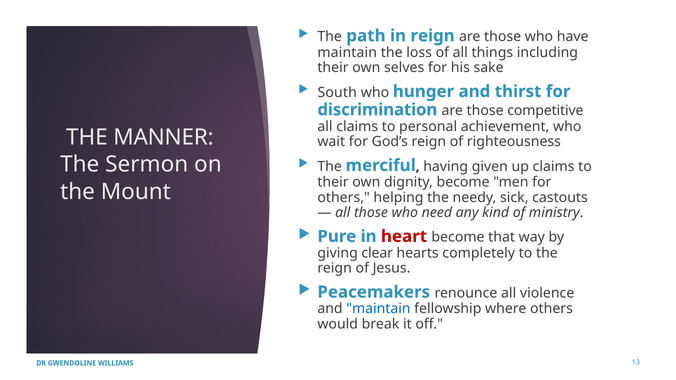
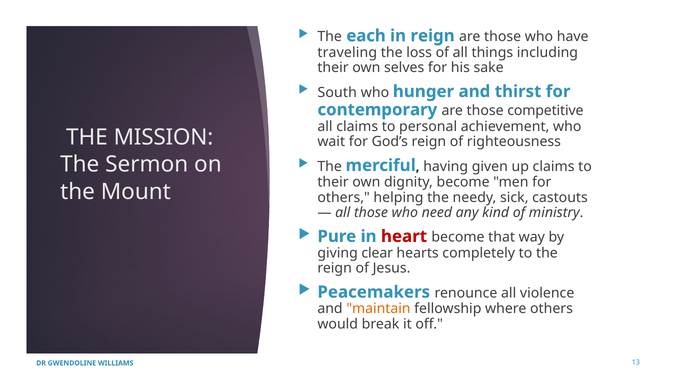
path: path -> each
maintain at (347, 53): maintain -> traveling
discrimination: discrimination -> contemporary
MANNER: MANNER -> MISSION
maintain at (378, 309) colour: blue -> orange
